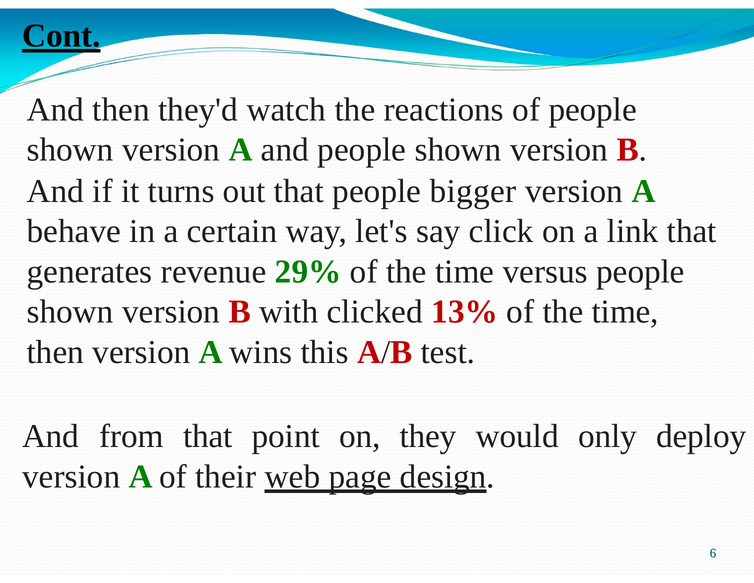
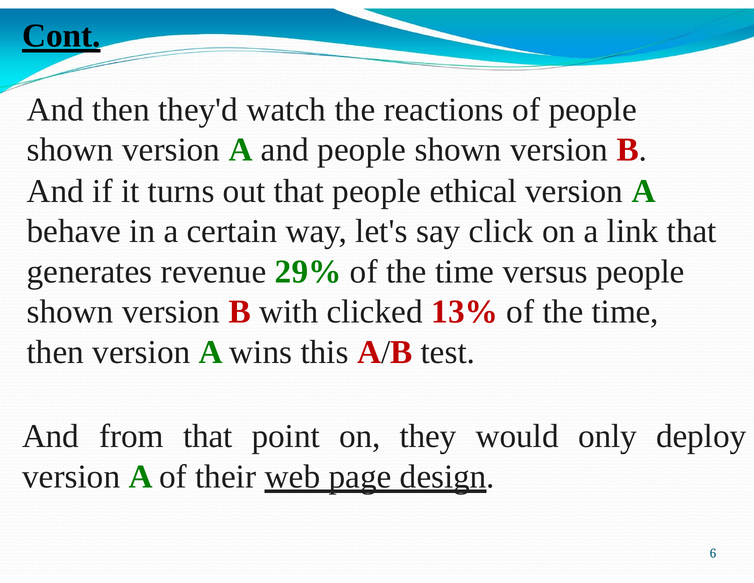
bigger: bigger -> ethical
